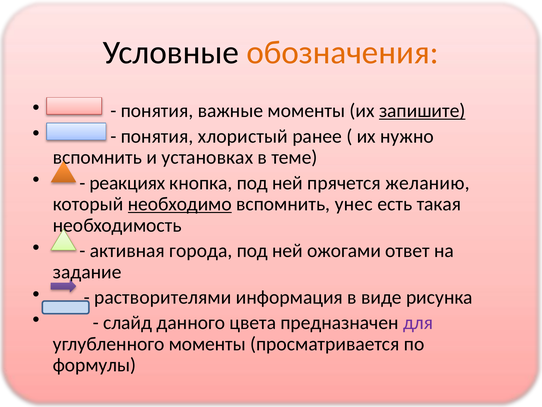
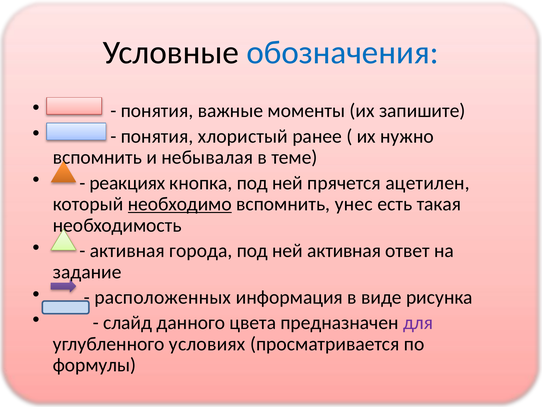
обозначения colour: orange -> blue
запишите underline: present -> none
установках: установках -> небывалая
желанию: желанию -> ацетилен
ней ожогами: ожогами -> активная
растворителями: растворителями -> расположенных
углубленного моменты: моменты -> условиях
